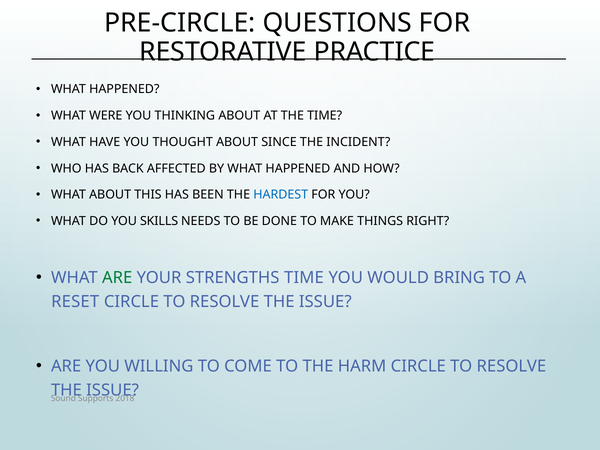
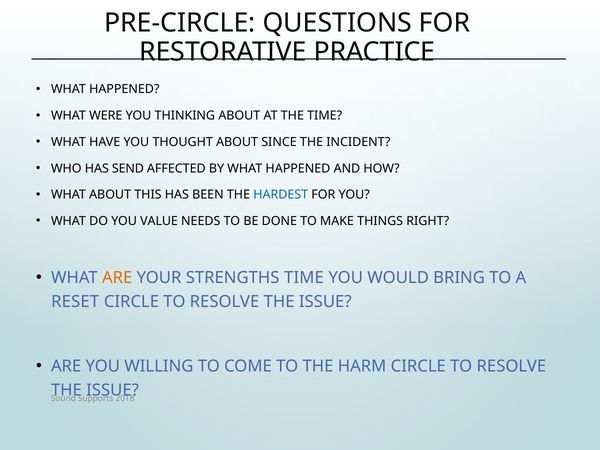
BACK: BACK -> SEND
SKILLS: SKILLS -> VALUE
ARE at (117, 278) colour: green -> orange
